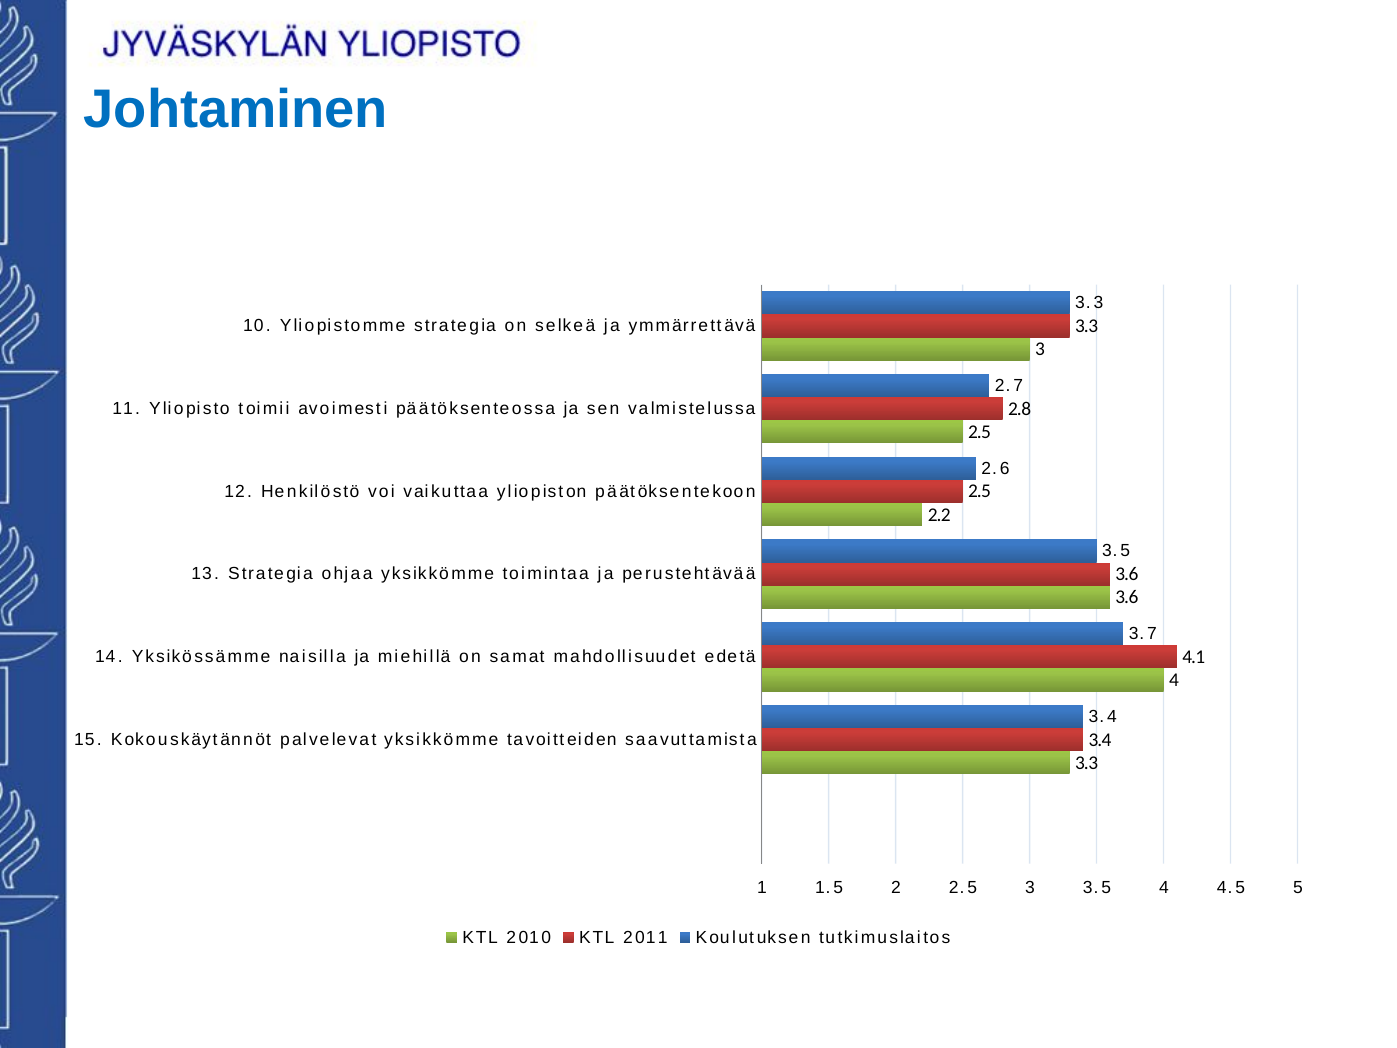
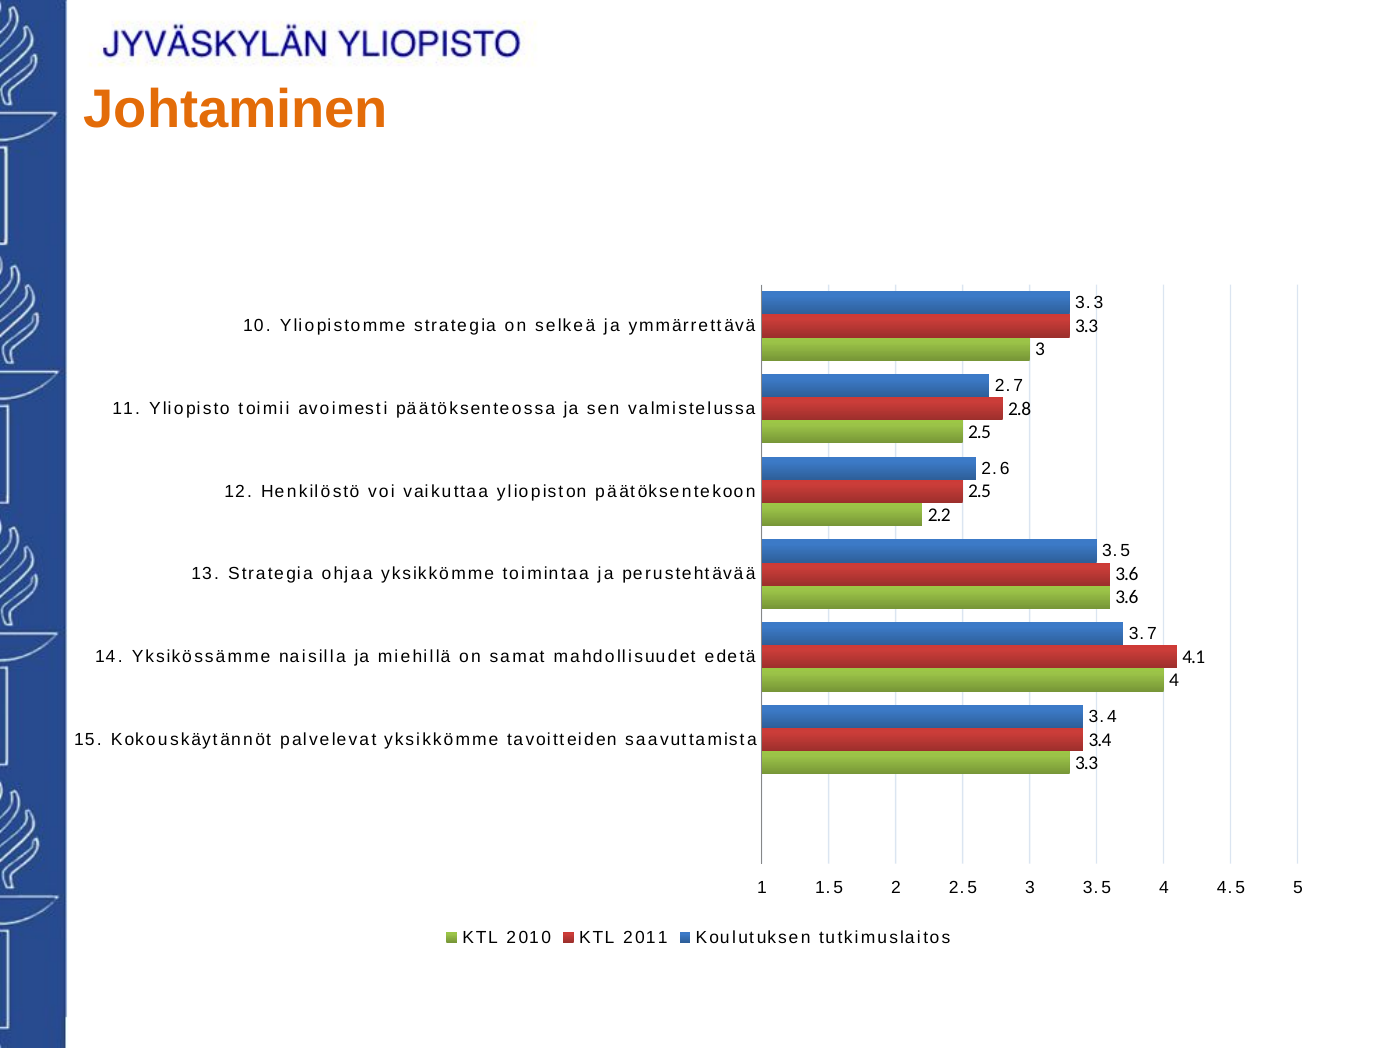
Johtaminen colour: blue -> orange
